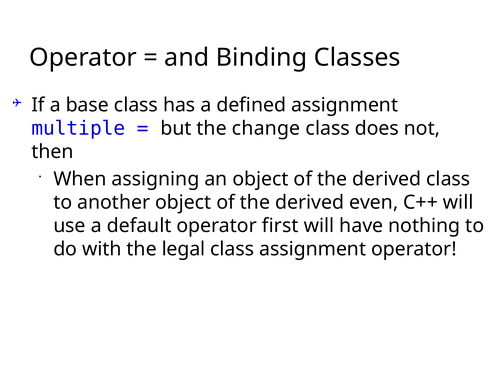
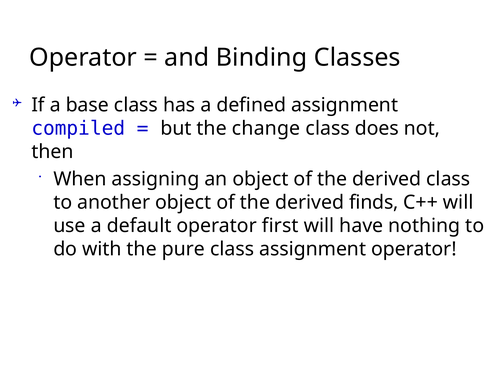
multiple: multiple -> compiled
even: even -> finds
legal: legal -> pure
